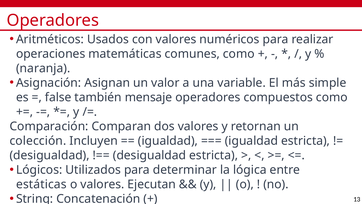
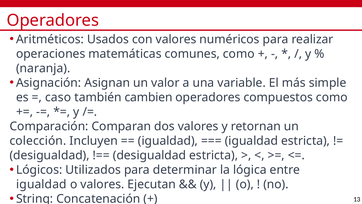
false: false -> caso
mensaje: mensaje -> cambien
estáticas at (41, 184): estáticas -> igualdad
